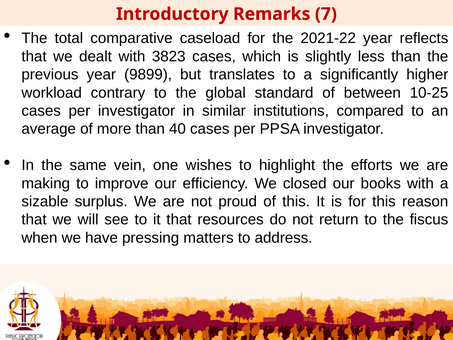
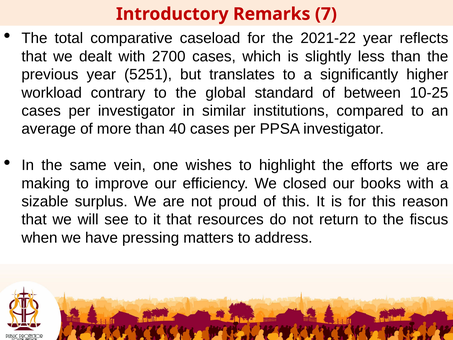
3823: 3823 -> 2700
9899: 9899 -> 5251
